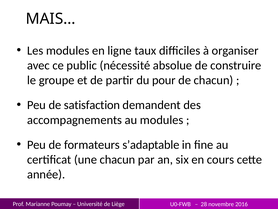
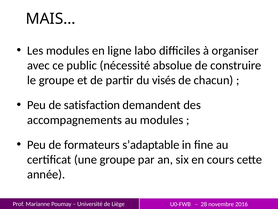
taux: taux -> labo
pour: pour -> visés
une chacun: chacun -> groupe
